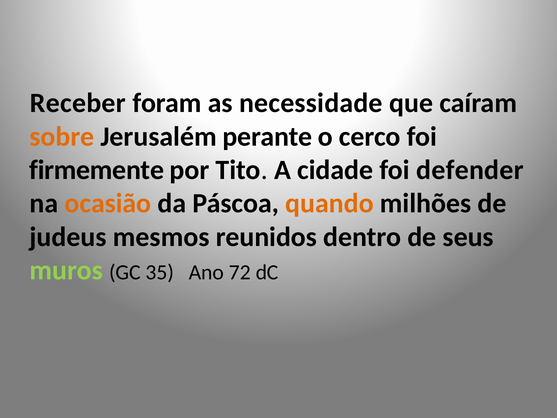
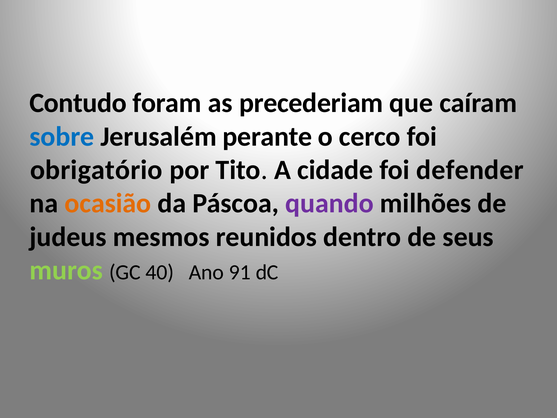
Receber: Receber -> Contudo
necessidade: necessidade -> precederiam
sobre colour: orange -> blue
firmemente: firmemente -> obrigatório
quando colour: orange -> purple
35: 35 -> 40
72: 72 -> 91
